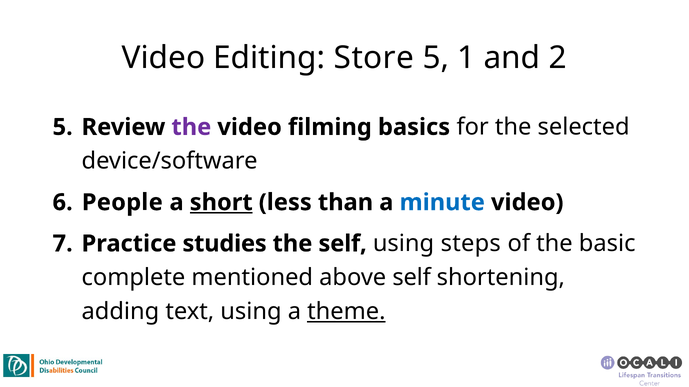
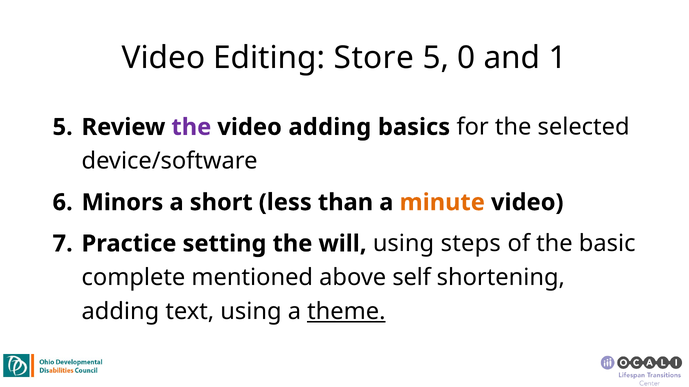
1: 1 -> 0
2: 2 -> 1
video filming: filming -> adding
People: People -> Minors
short underline: present -> none
minute colour: blue -> orange
studies: studies -> setting
the self: self -> will
